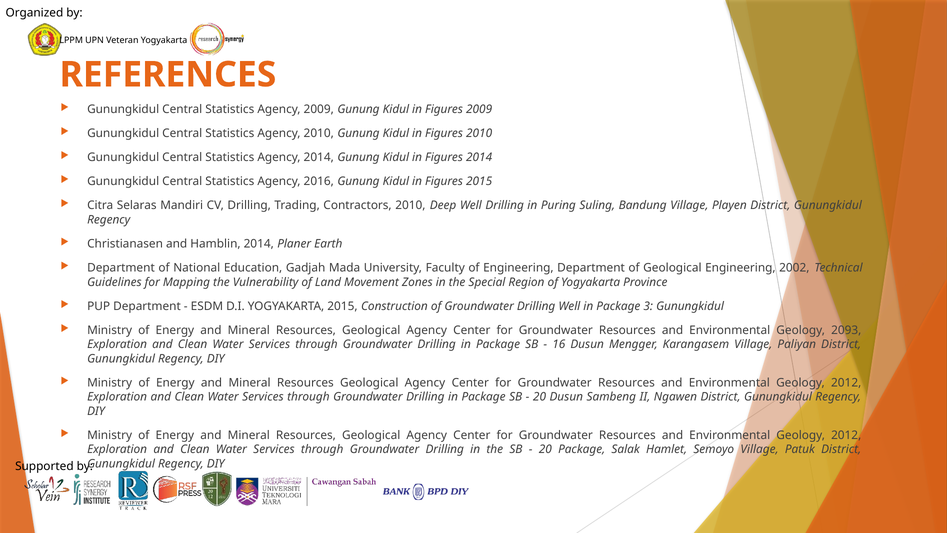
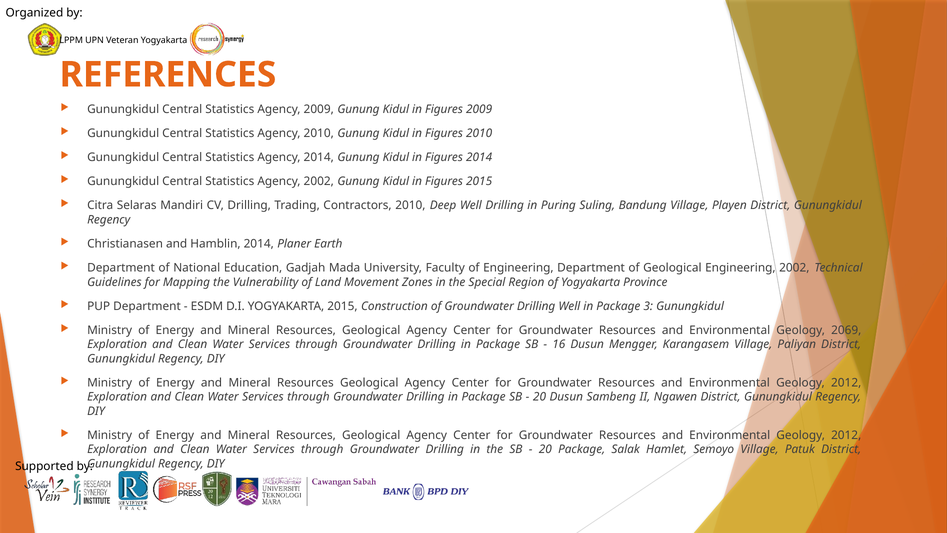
Agency 2016: 2016 -> 2002
2093: 2093 -> 2069
